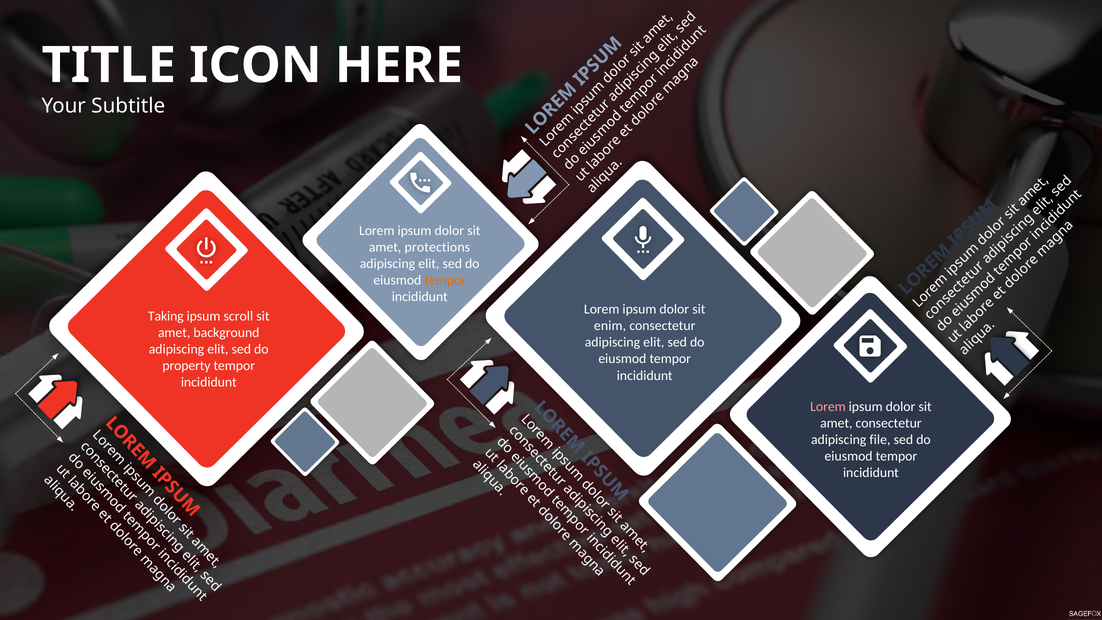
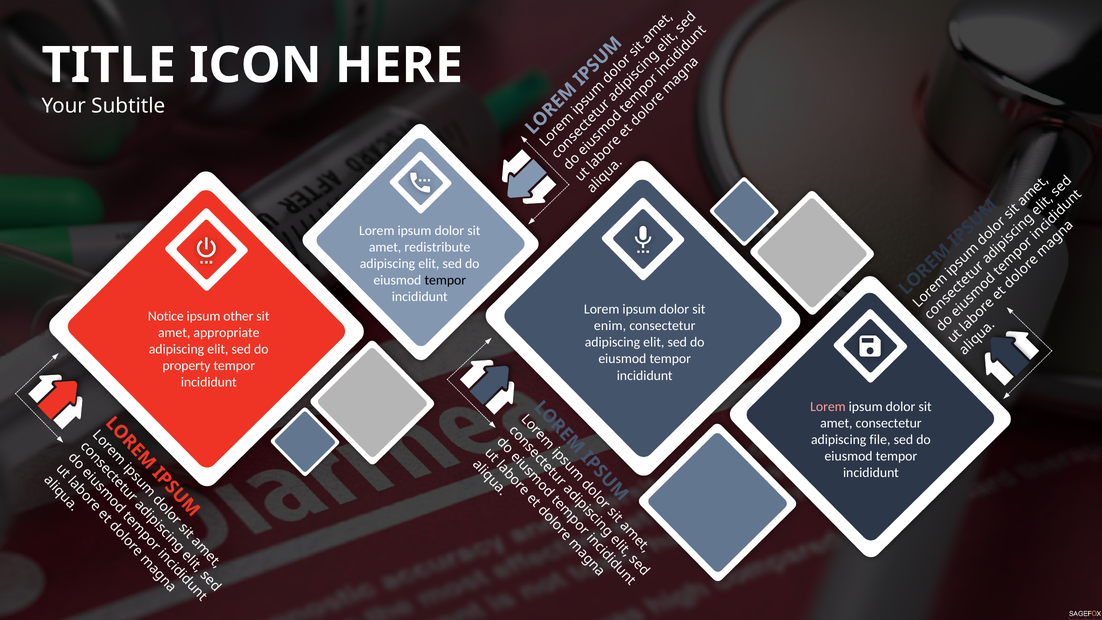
protections: protections -> redistribute
tempor at (445, 280) colour: orange -> black
Taking: Taking -> Notice
scroll: scroll -> other
background: background -> appropriate
